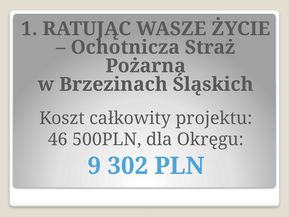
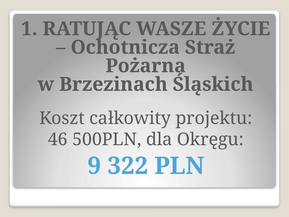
302: 302 -> 322
